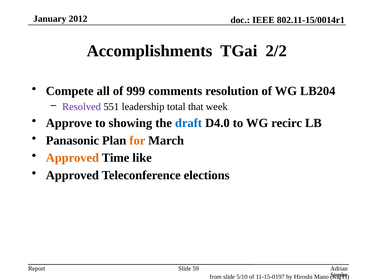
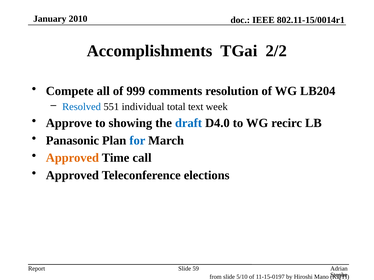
2012: 2012 -> 2010
Resolved colour: purple -> blue
leadership: leadership -> individual
that: that -> text
for colour: orange -> blue
like: like -> call
